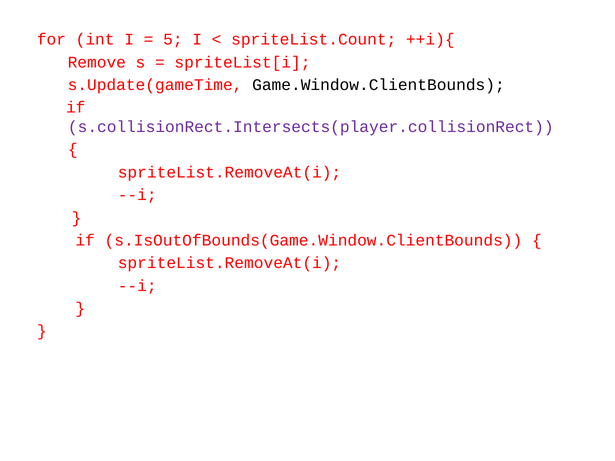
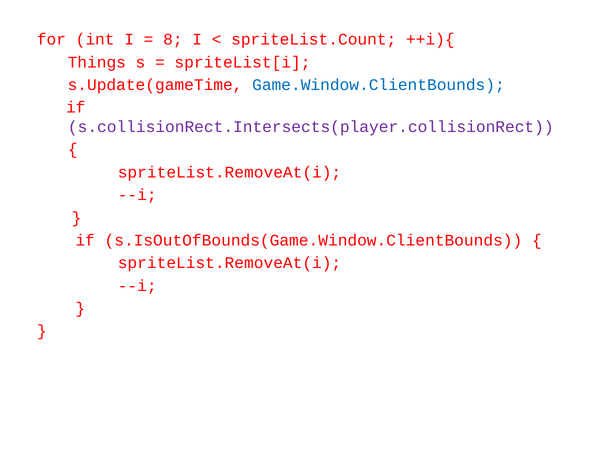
5: 5 -> 8
Remove: Remove -> Things
Game.Window.ClientBounds colour: black -> blue
